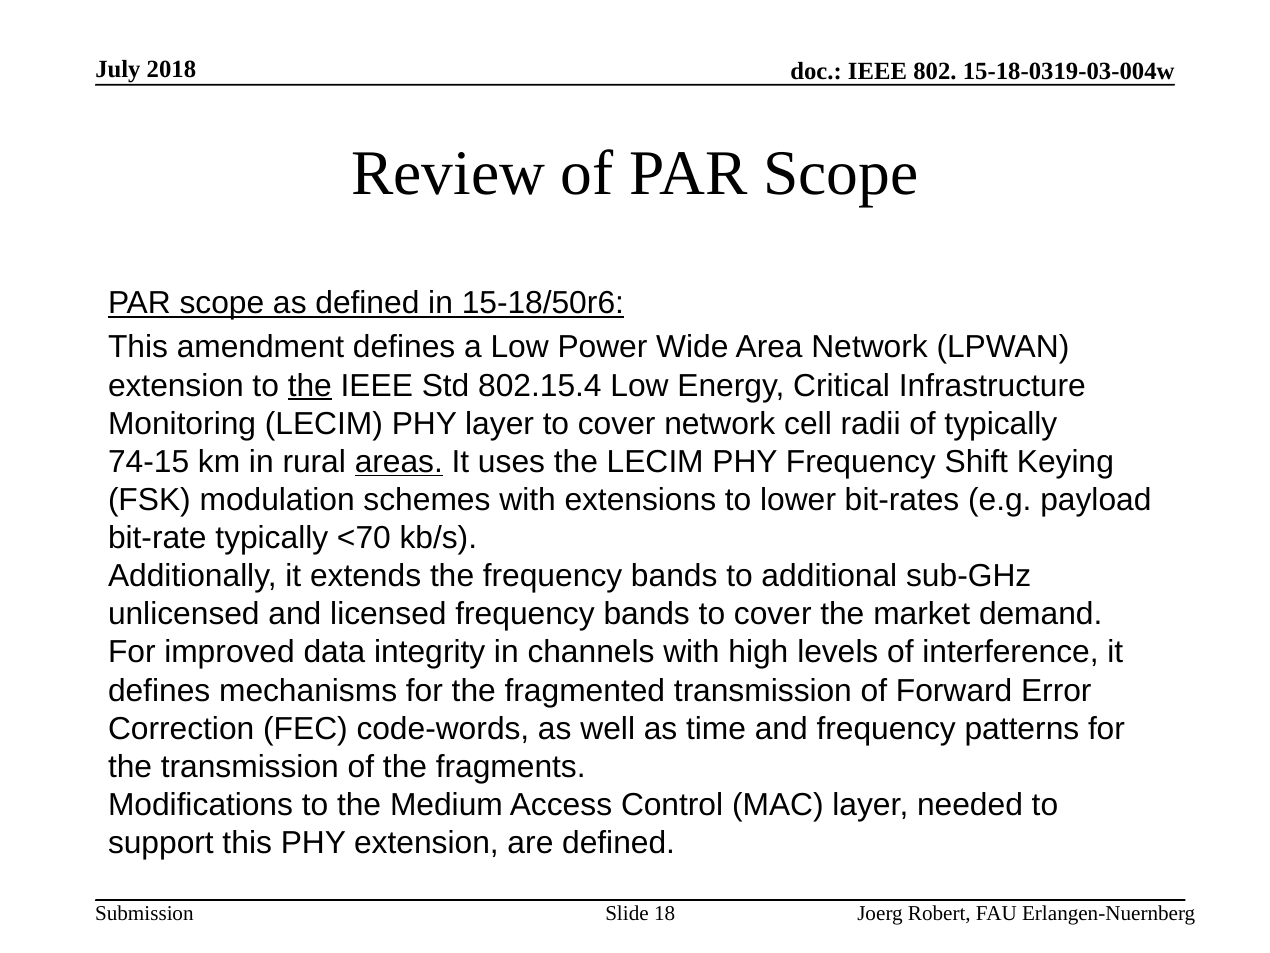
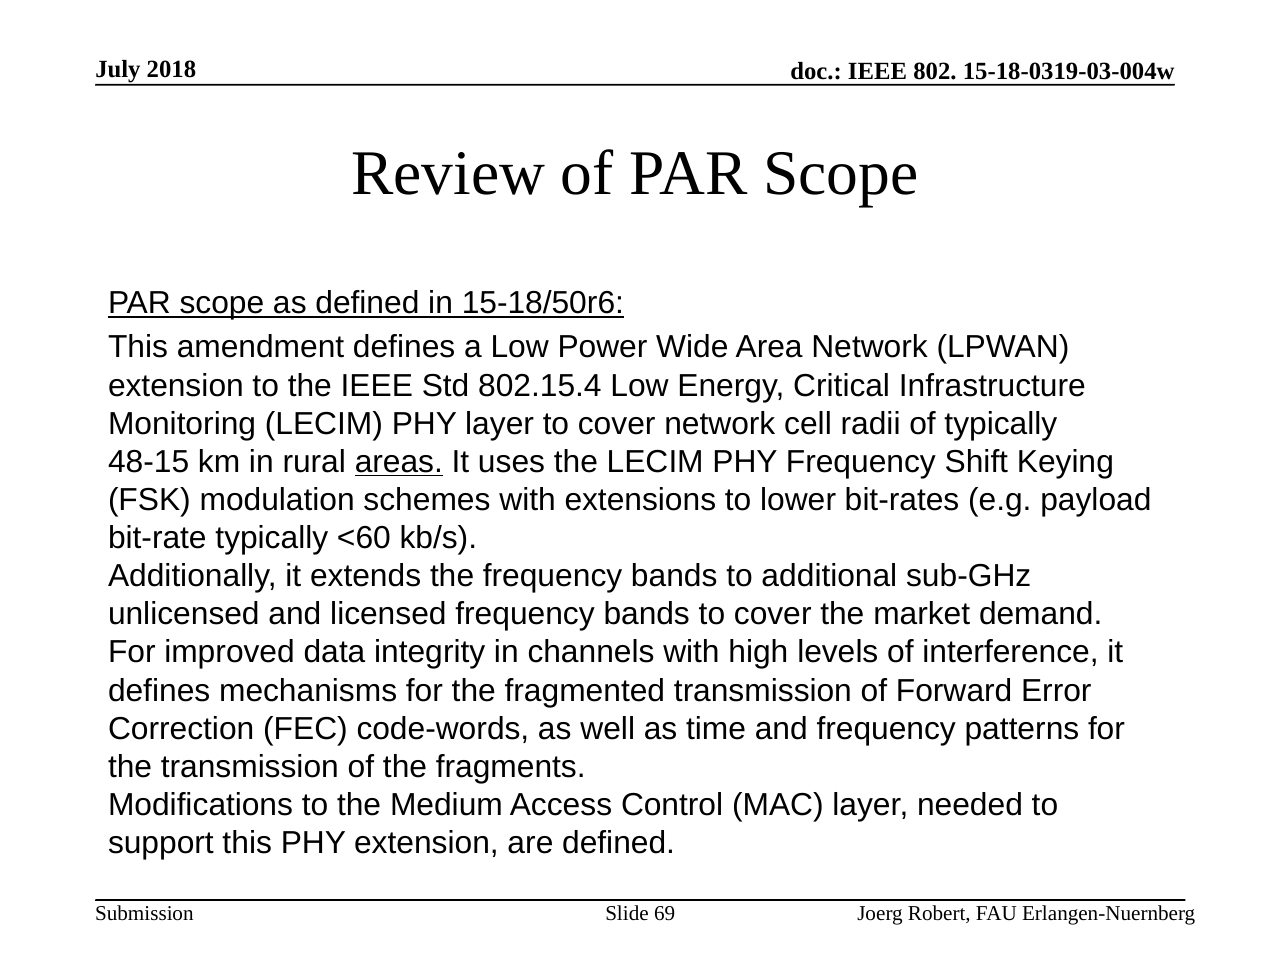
the at (310, 385) underline: present -> none
74-15: 74-15 -> 48-15
<70: <70 -> <60
18: 18 -> 69
